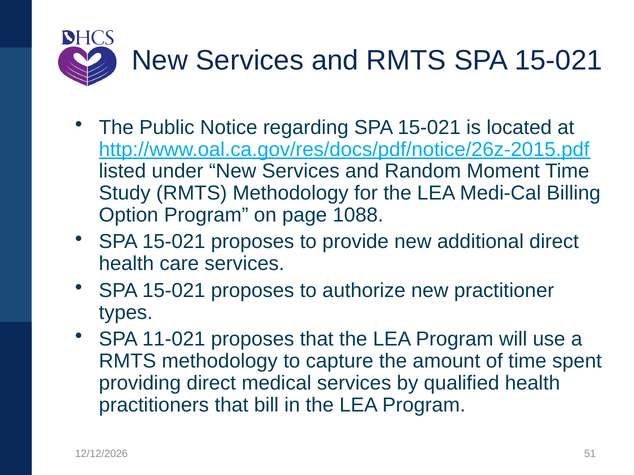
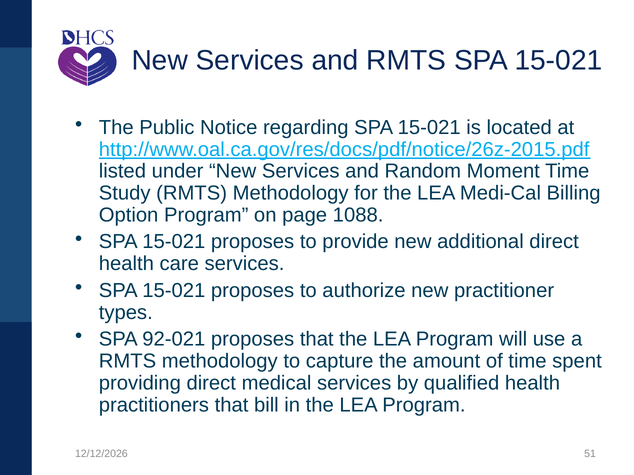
11-021: 11-021 -> 92-021
